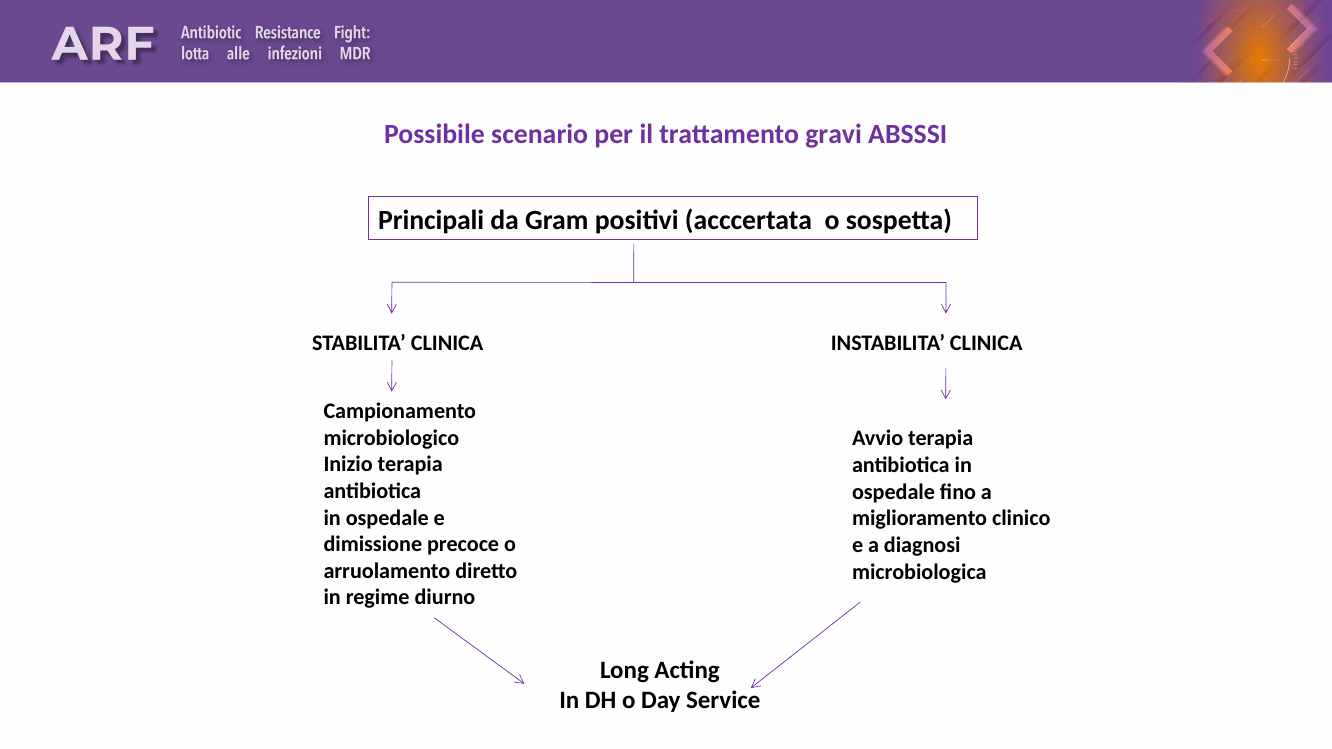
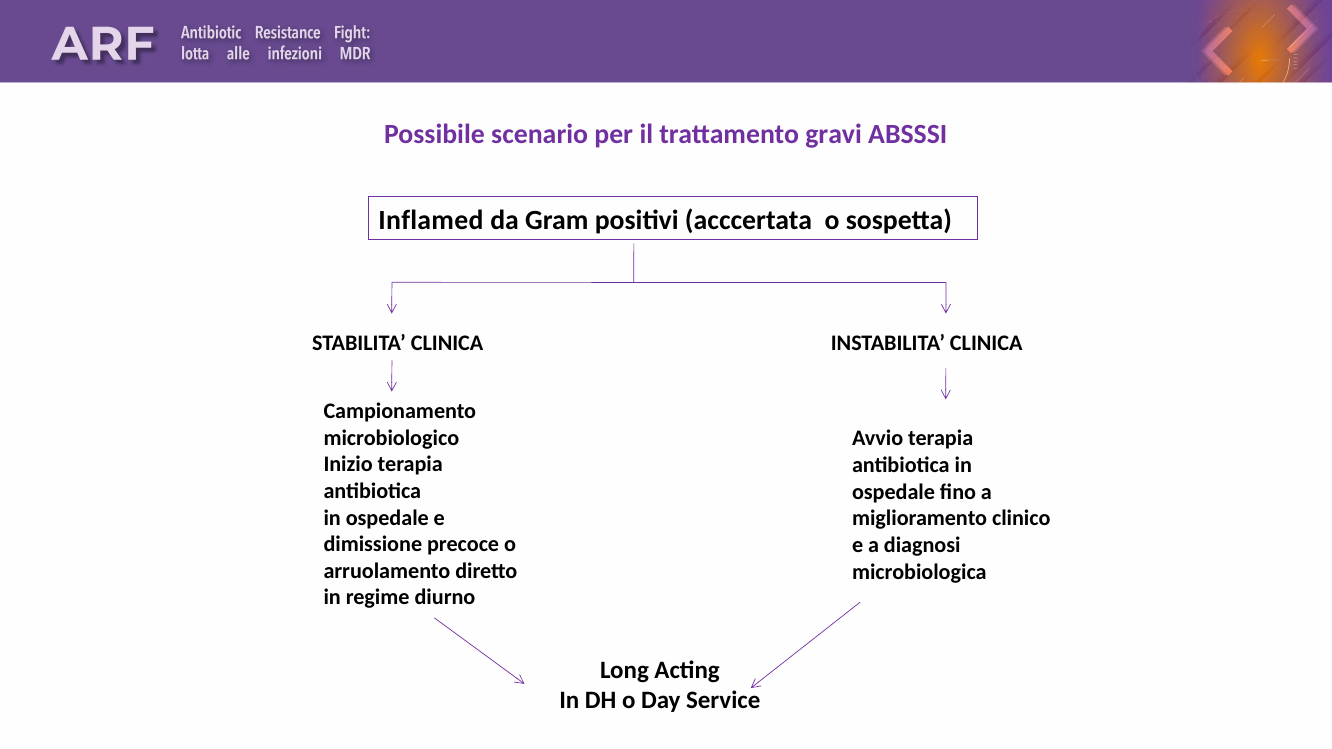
Principali: Principali -> Inflamed
